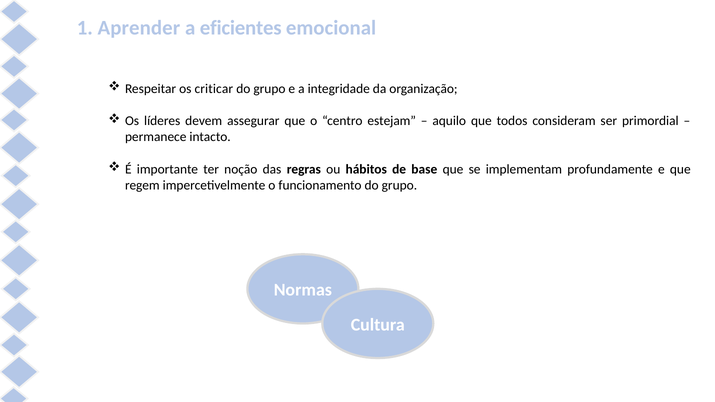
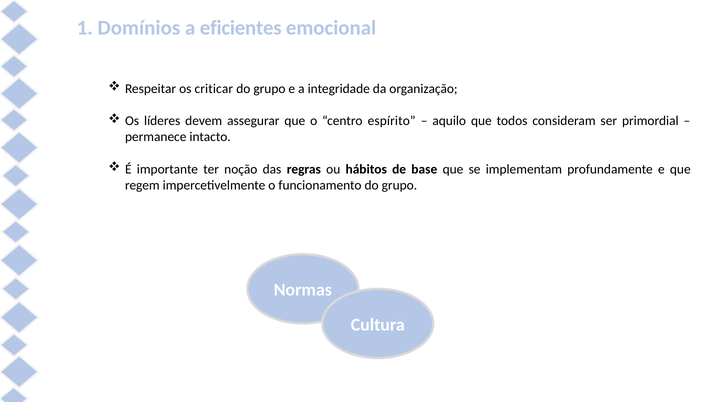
Aprender: Aprender -> Domínios
estejam: estejam -> espírito
